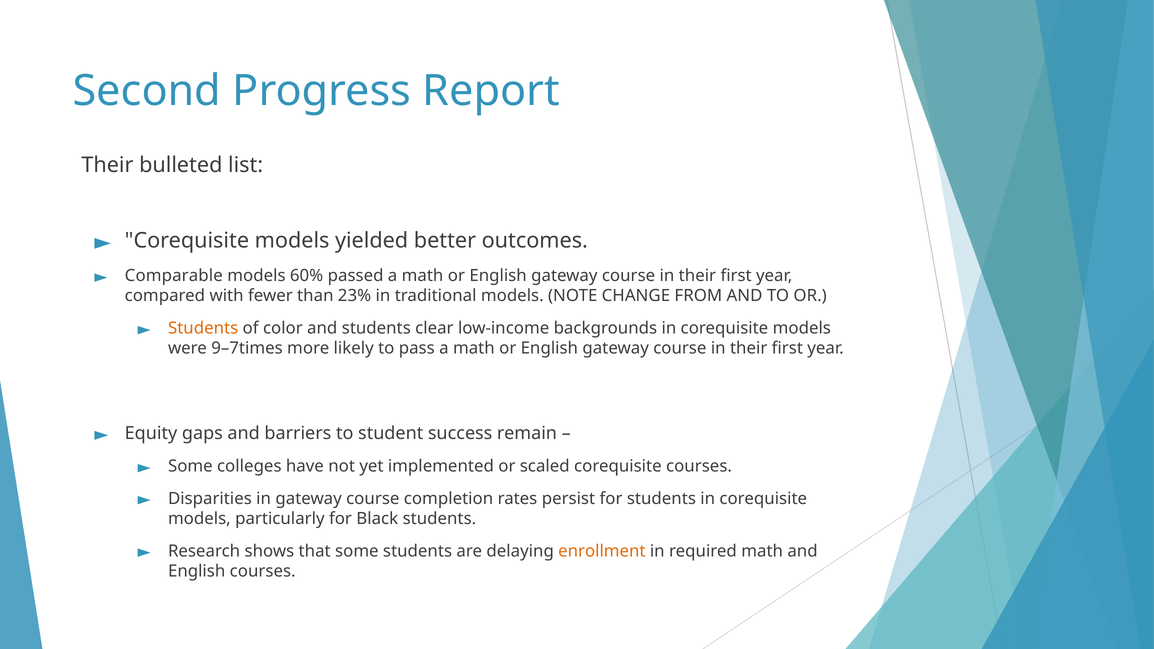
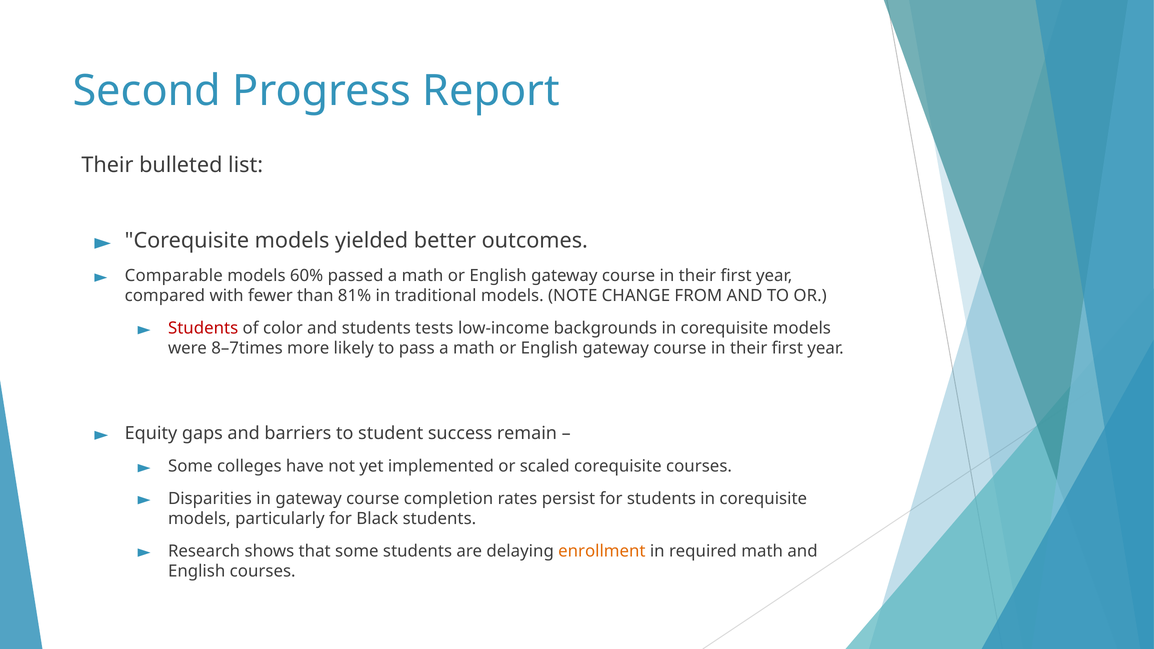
23%: 23% -> 81%
Students at (203, 328) colour: orange -> red
clear: clear -> tests
9–7times: 9–7times -> 8–7times
